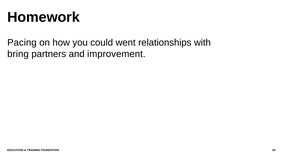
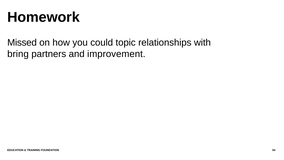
Pacing: Pacing -> Missed
went: went -> topic
